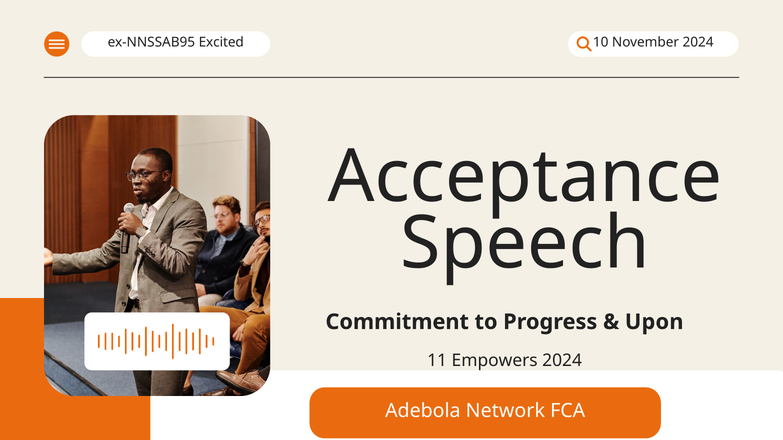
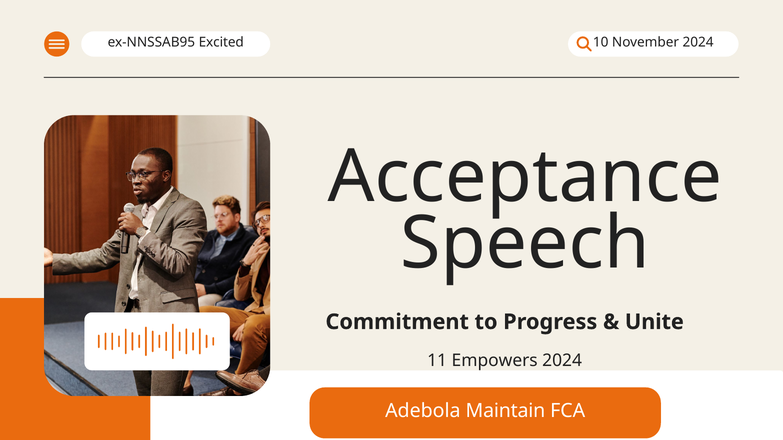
Upon: Upon -> Unite
Network: Network -> Maintain
